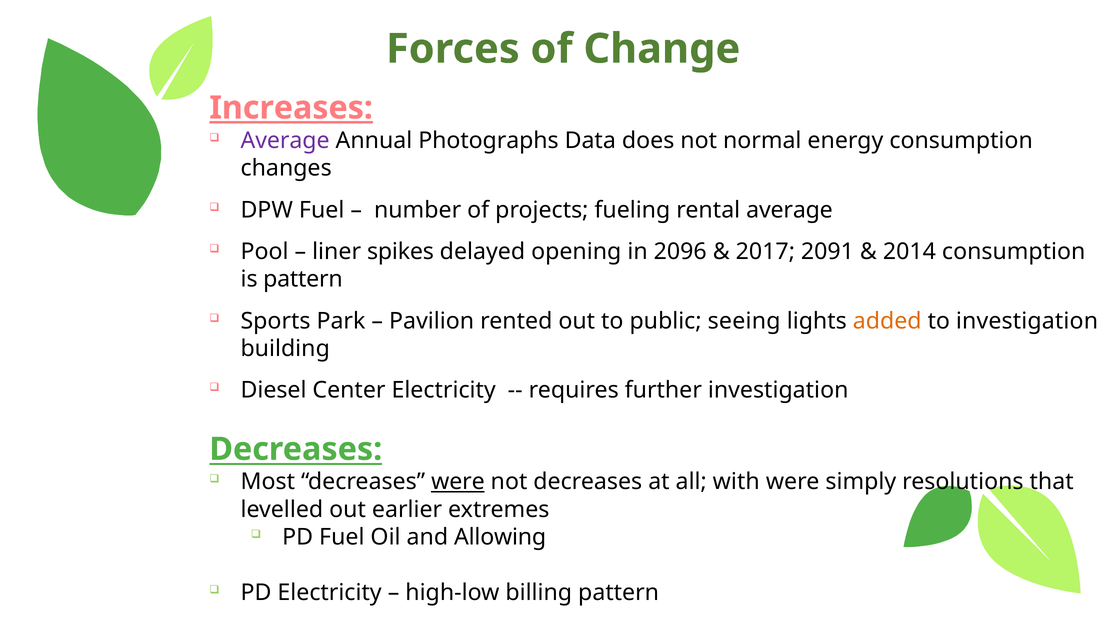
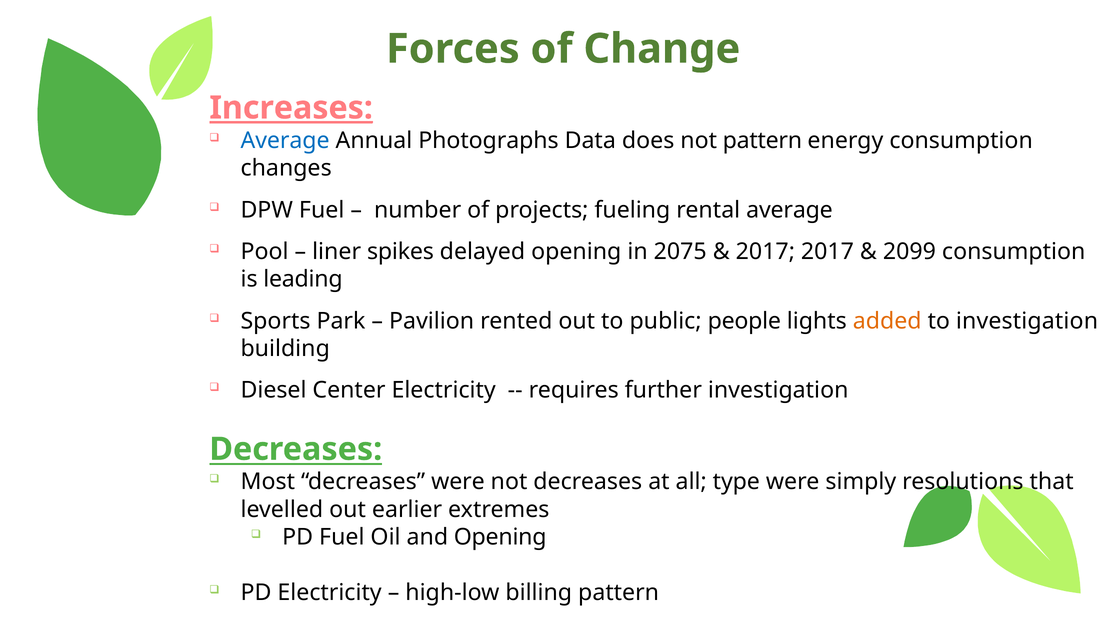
Average at (285, 141) colour: purple -> blue
not normal: normal -> pattern
2096: 2096 -> 2075
2017 2091: 2091 -> 2017
2014: 2014 -> 2099
is pattern: pattern -> leading
seeing: seeing -> people
were at (458, 482) underline: present -> none
with: with -> type
and Allowing: Allowing -> Opening
